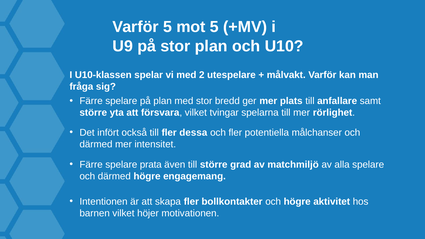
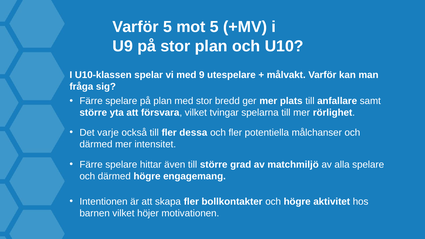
2: 2 -> 9
infört: infört -> varje
prata: prata -> hittar
